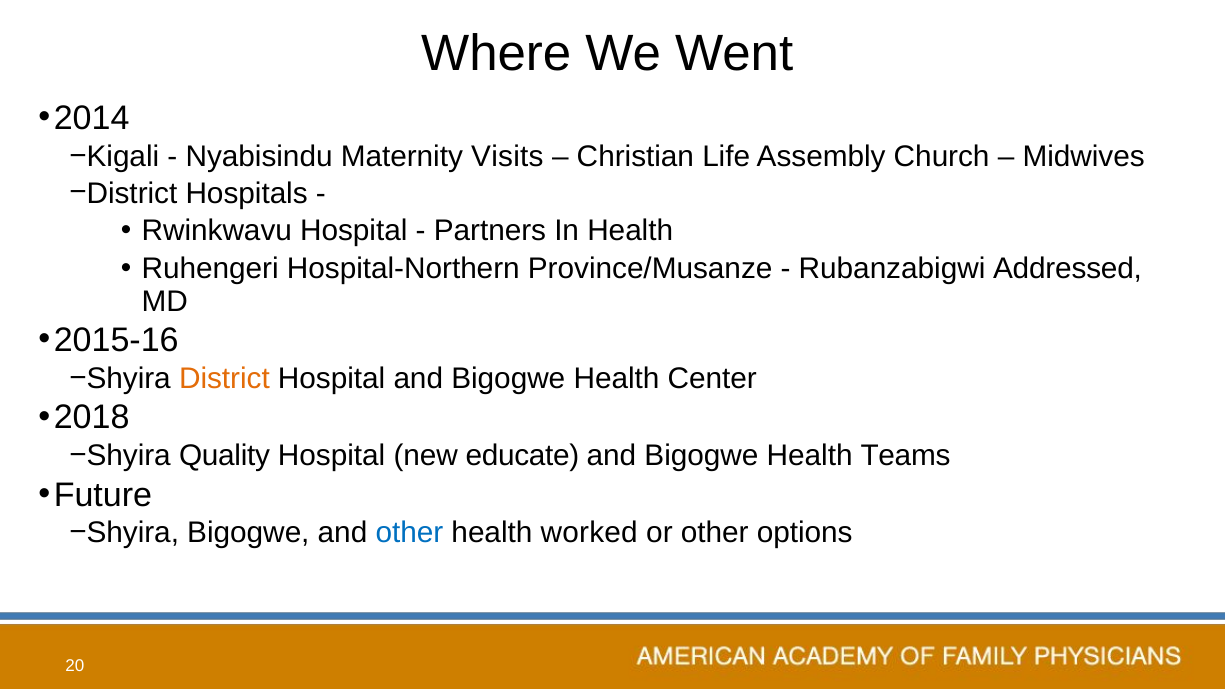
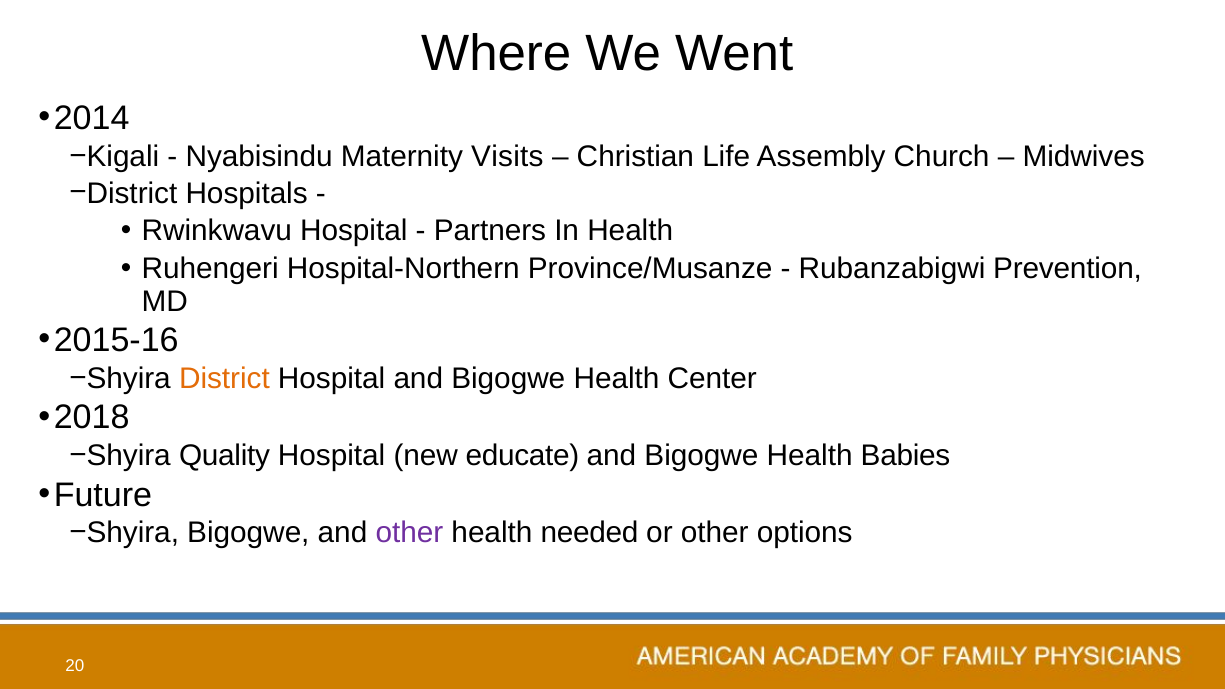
Addressed: Addressed -> Prevention
Teams: Teams -> Babies
other at (409, 533) colour: blue -> purple
worked: worked -> needed
